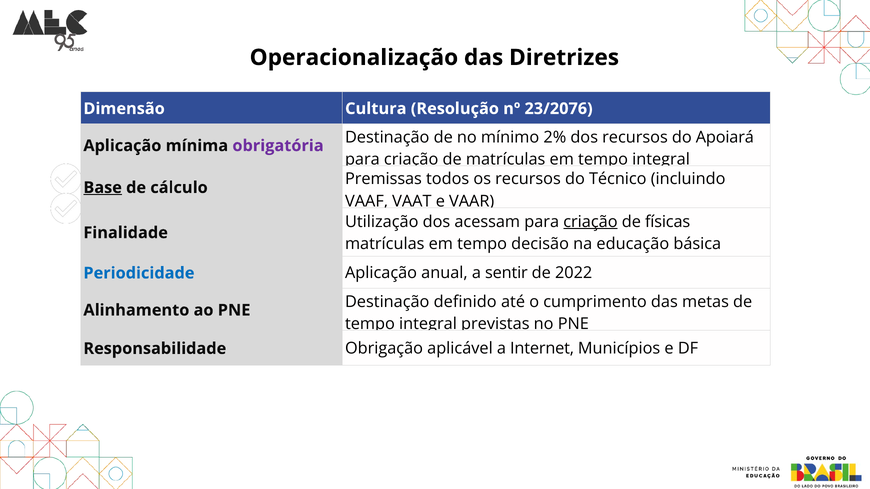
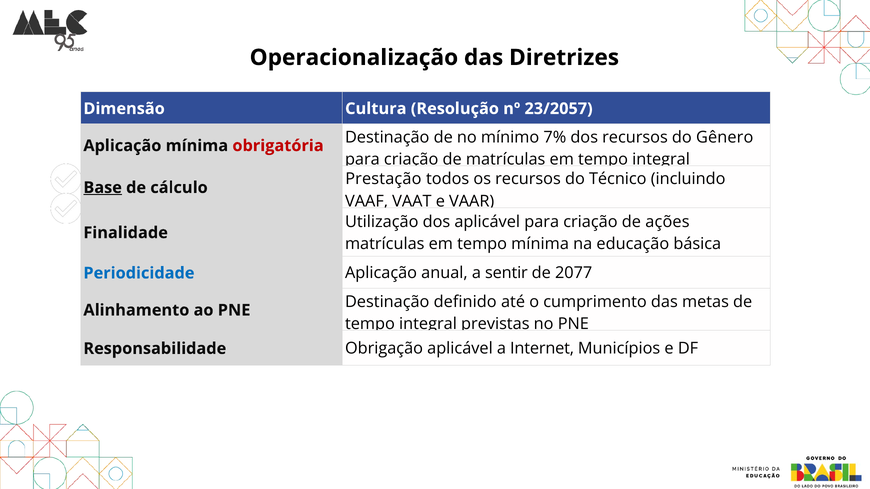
23/2076: 23/2076 -> 23/2057
obrigatória colour: purple -> red
2%: 2% -> 7%
Apoiará: Apoiará -> Gênero
Premissas: Premissas -> Prestação
dos acessam: acessam -> aplicável
criação at (590, 222) underline: present -> none
físicas: físicas -> ações
tempo decisão: decisão -> mínima
2022: 2022 -> 2077
